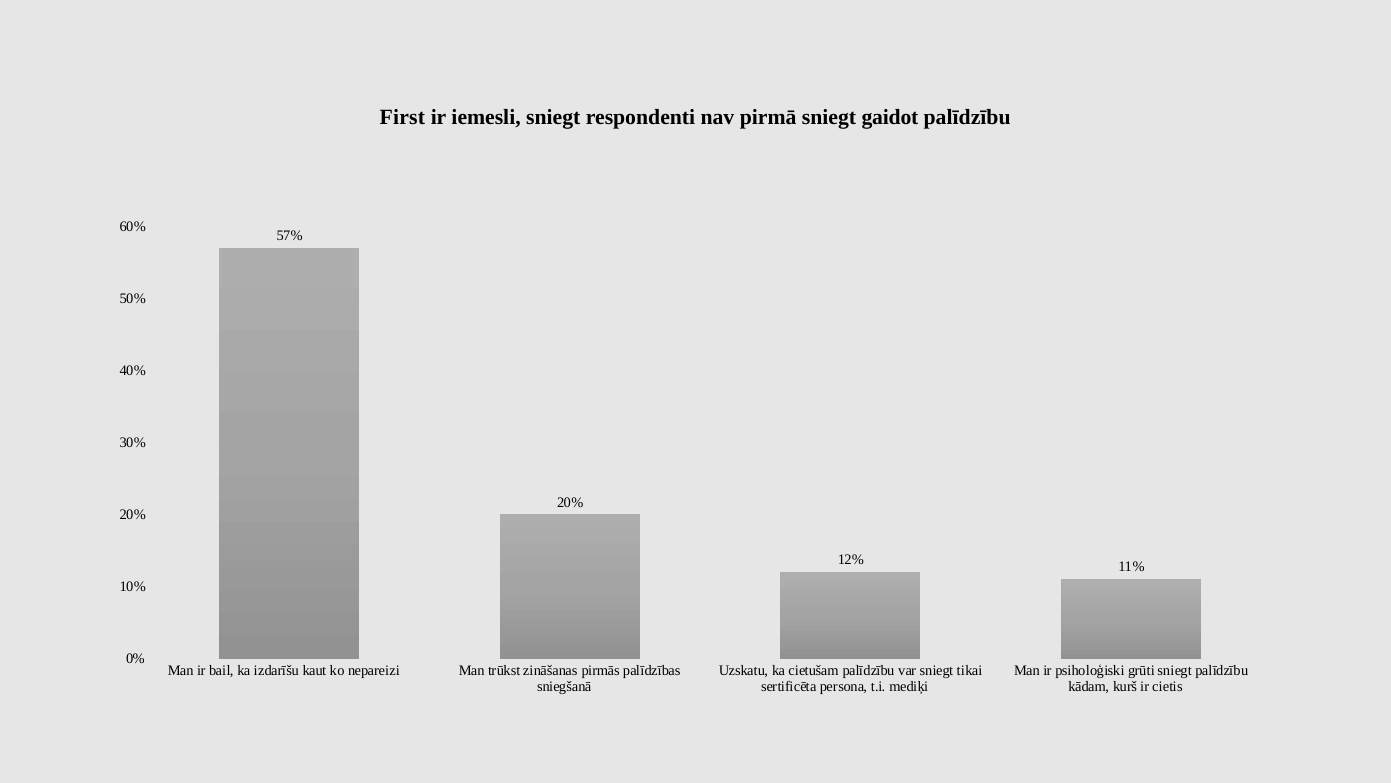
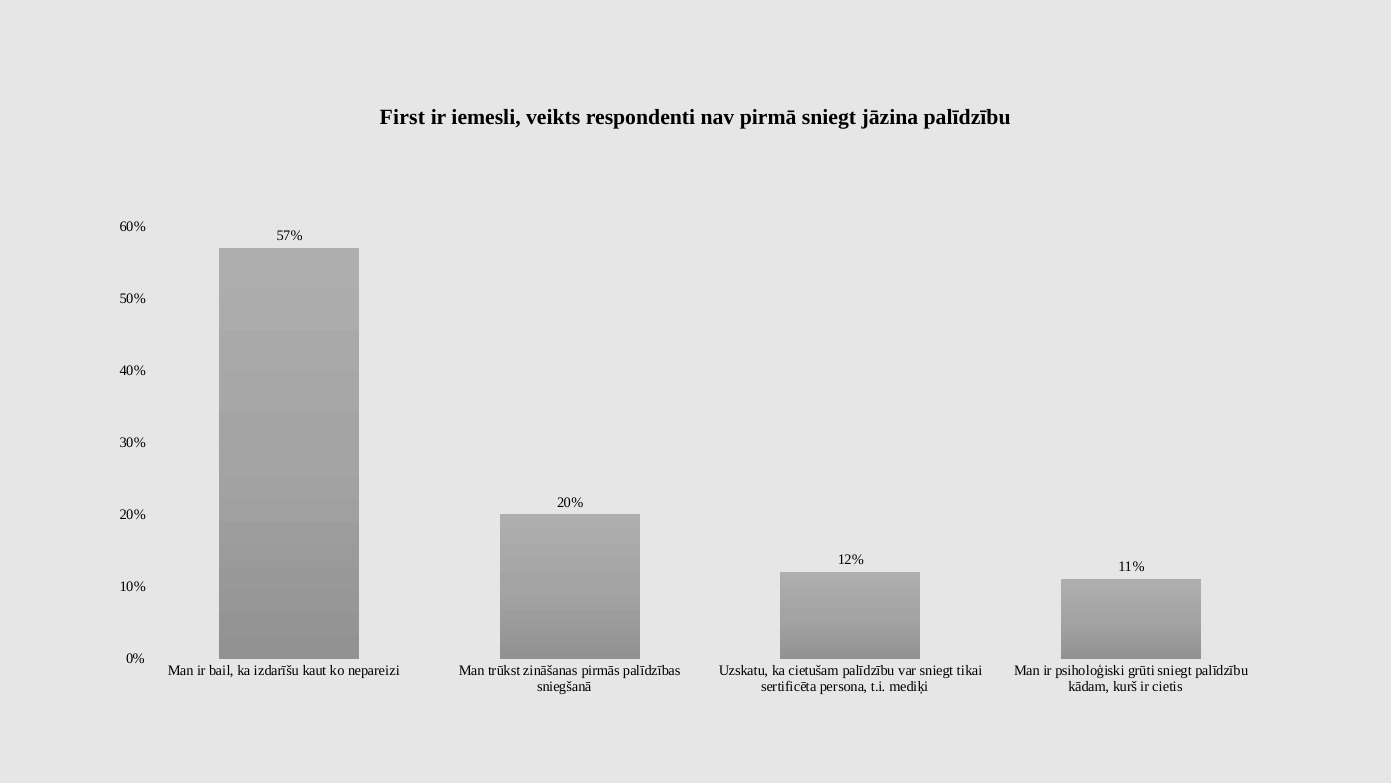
iemesli sniegt: sniegt -> veikts
gaidot: gaidot -> jāzina
